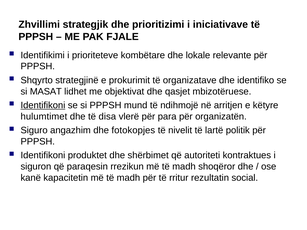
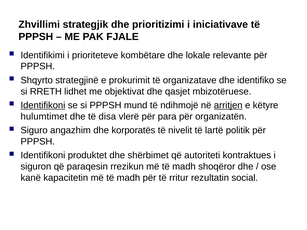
MASAT: MASAT -> RRETH
arritjen underline: none -> present
fotokopjes: fotokopjes -> korporatës
